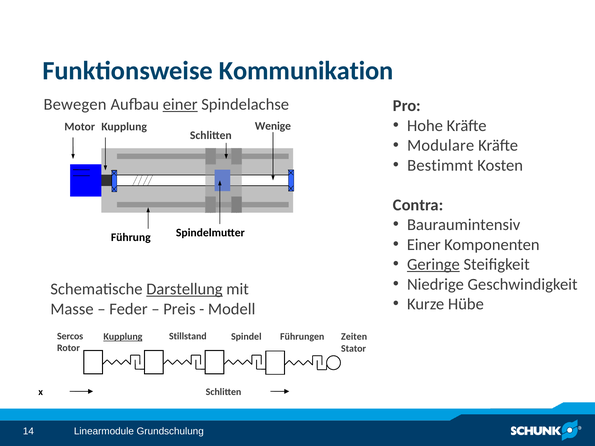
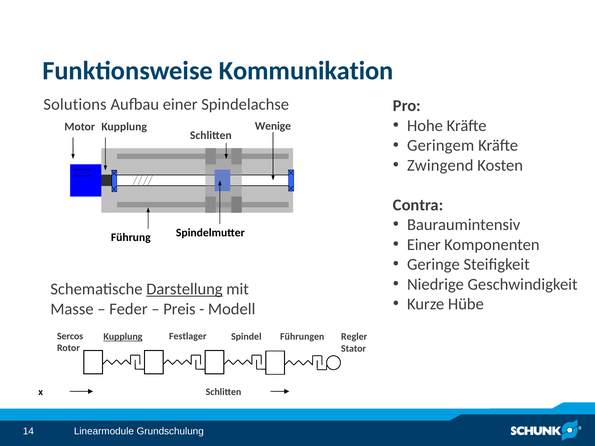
Bewegen: Bewegen -> Solutions
einer at (180, 105) underline: present -> none
Modulare: Modulare -> Geringem
Bestimmt: Bestimmt -> Zwingend
Geringe underline: present -> none
Stillstand: Stillstand -> Festlager
Zeiten: Zeiten -> Regler
